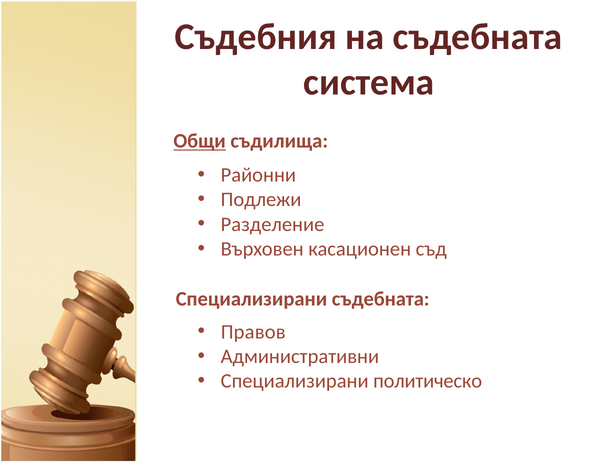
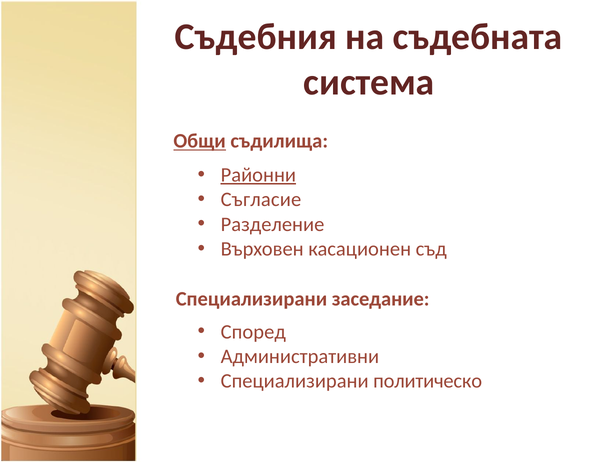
Районни underline: none -> present
Подлежи: Подлежи -> Съгласие
Специализирани съдебната: съдебната -> заседание
Правов: Правов -> Според
